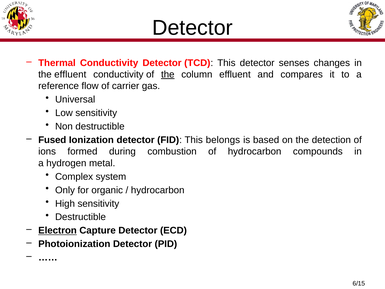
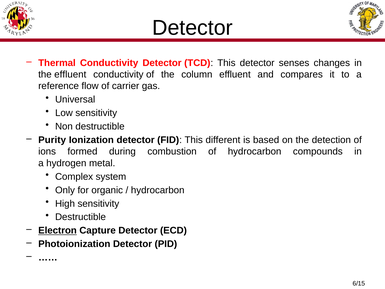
the at (168, 74) underline: present -> none
Fused: Fused -> Purity
belongs: belongs -> different
